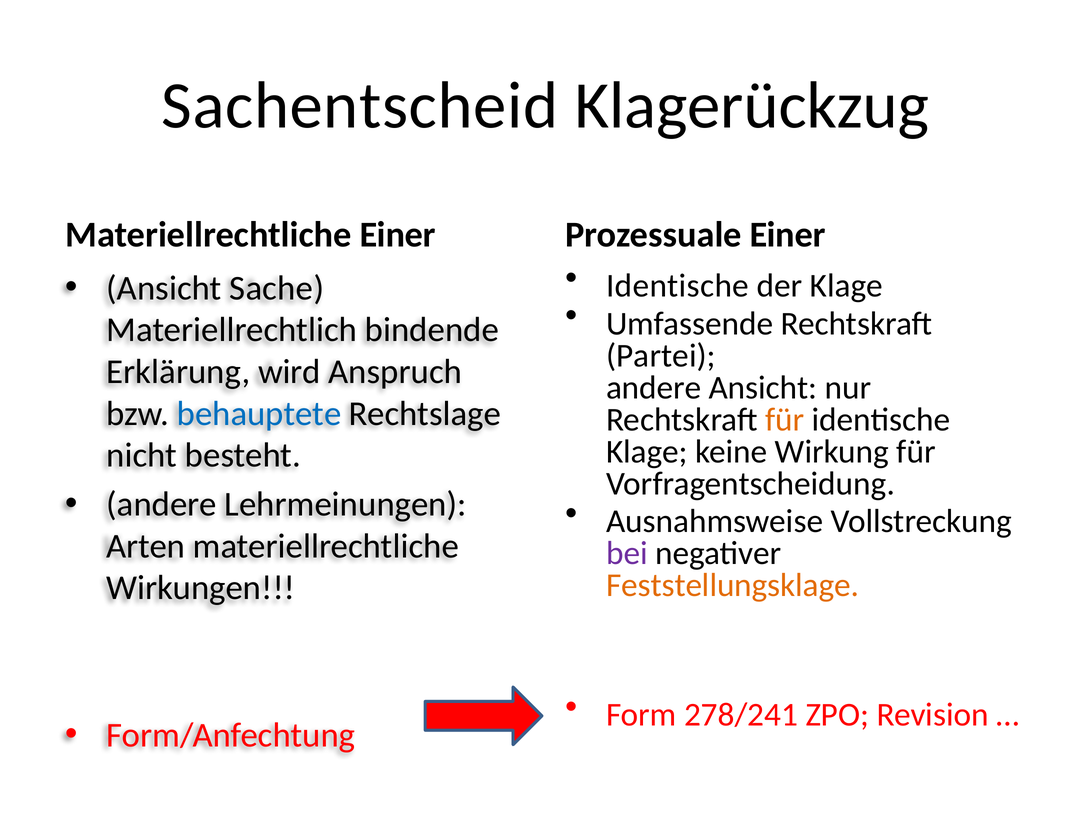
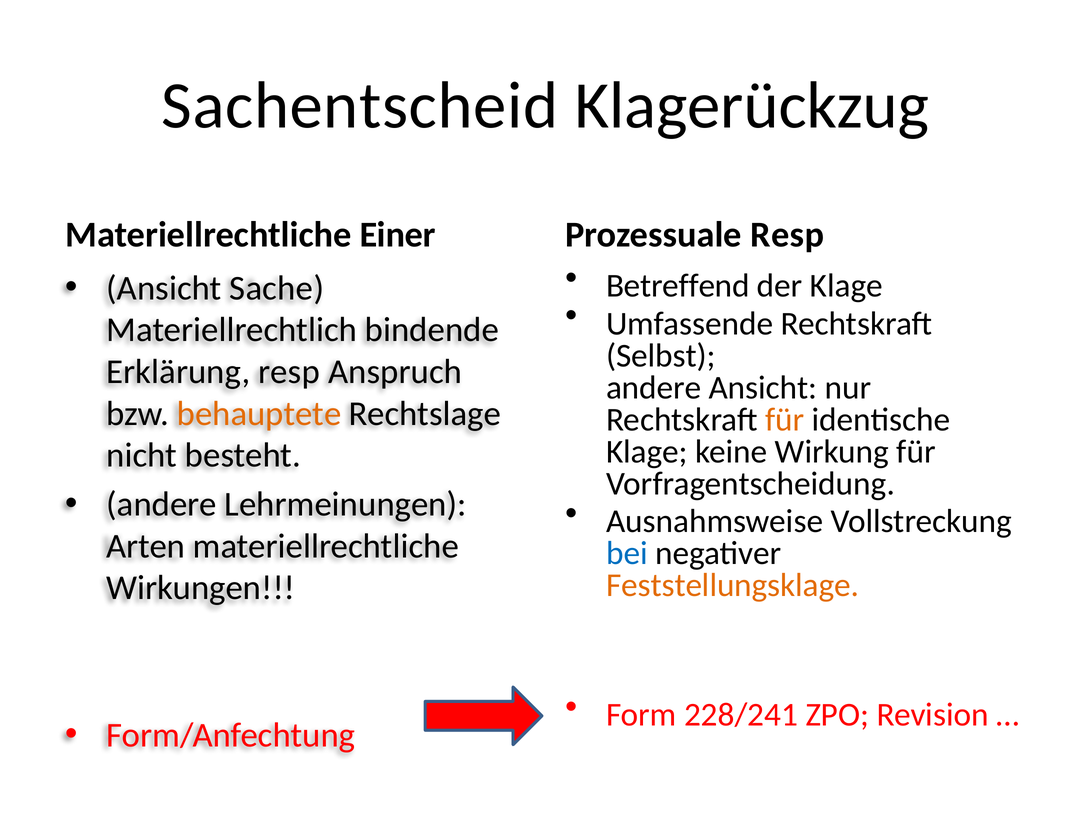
Prozessuale Einer: Einer -> Resp
Identische at (678, 286): Identische -> Betreffend
Partei: Partei -> Selbst
Erklärung wird: wird -> resp
behauptete colour: blue -> orange
bei colour: purple -> blue
278/241: 278/241 -> 228/241
